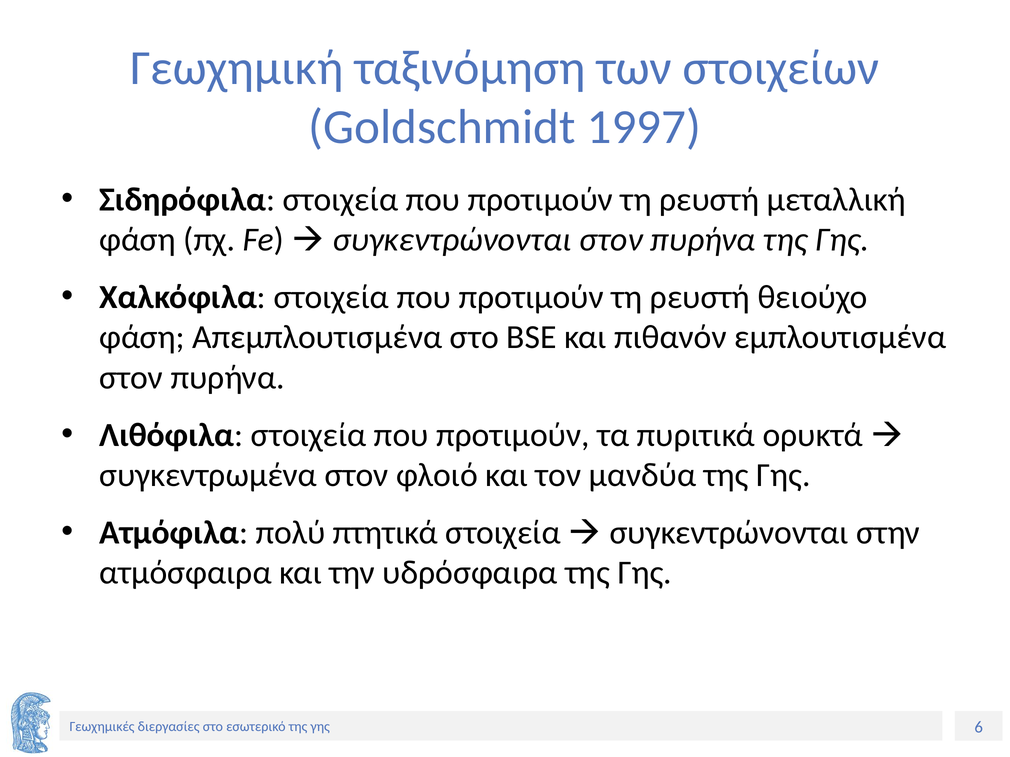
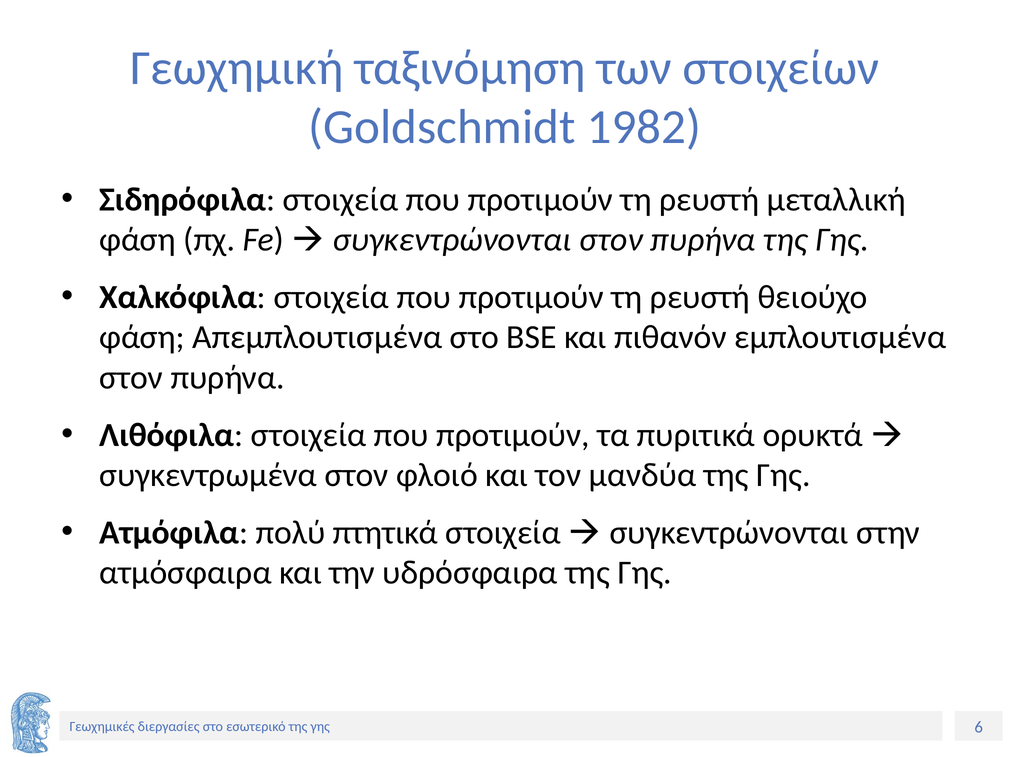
1997: 1997 -> 1982
